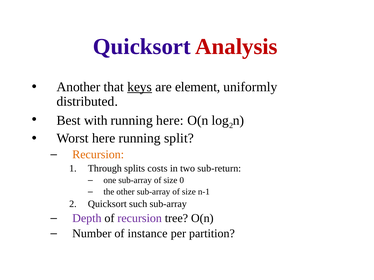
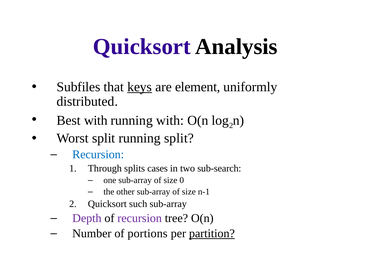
Analysis colour: red -> black
Another: Another -> Subfiles
running here: here -> with
Worst here: here -> split
Recursion at (98, 155) colour: orange -> blue
costs: costs -> cases
sub-return: sub-return -> sub-search
instance: instance -> portions
partition underline: none -> present
